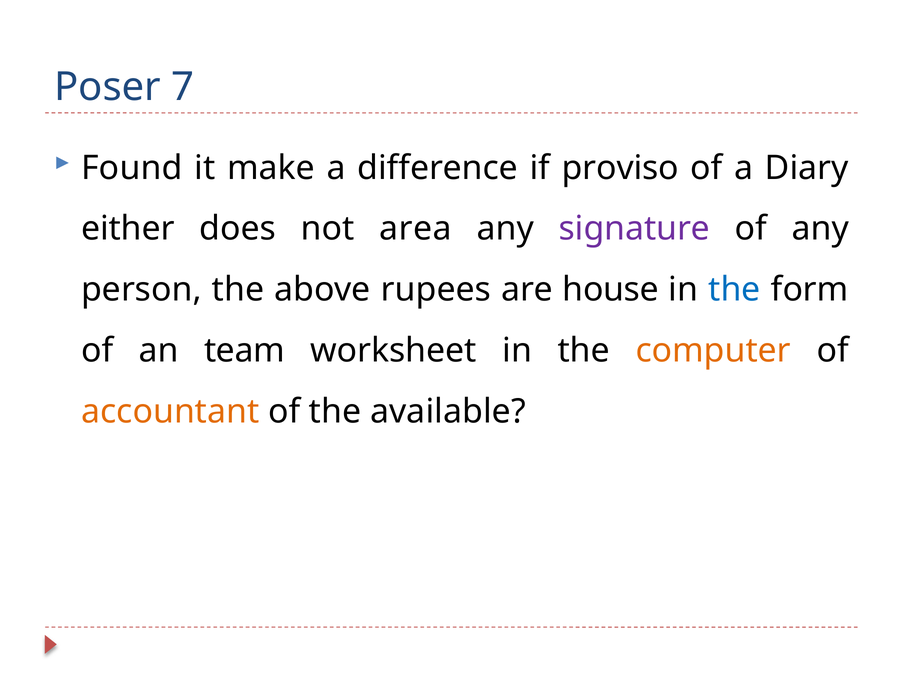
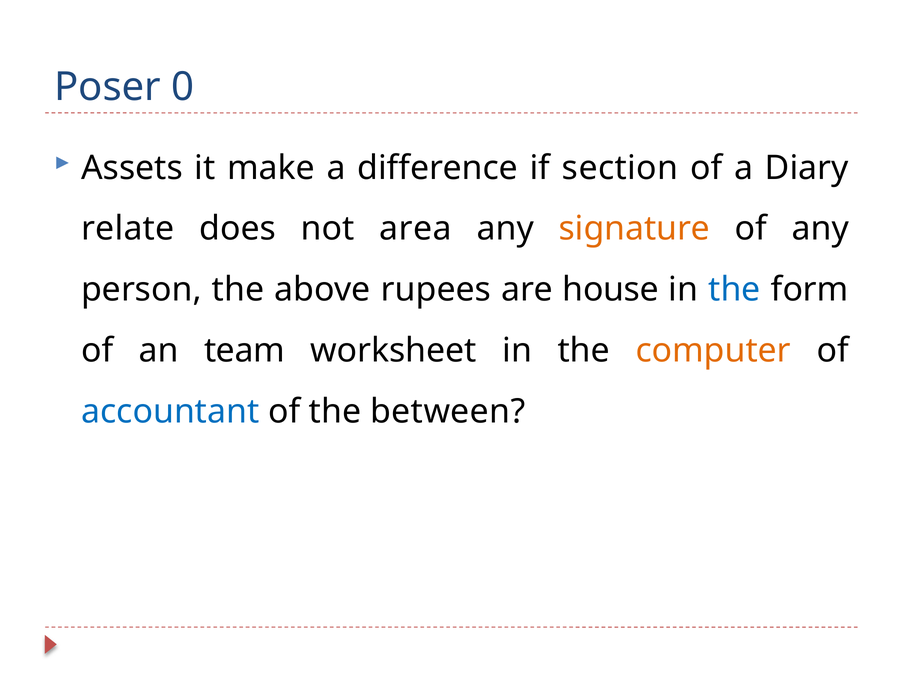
7: 7 -> 0
Found: Found -> Assets
proviso: proviso -> section
either: either -> relate
signature colour: purple -> orange
accountant colour: orange -> blue
available: available -> between
